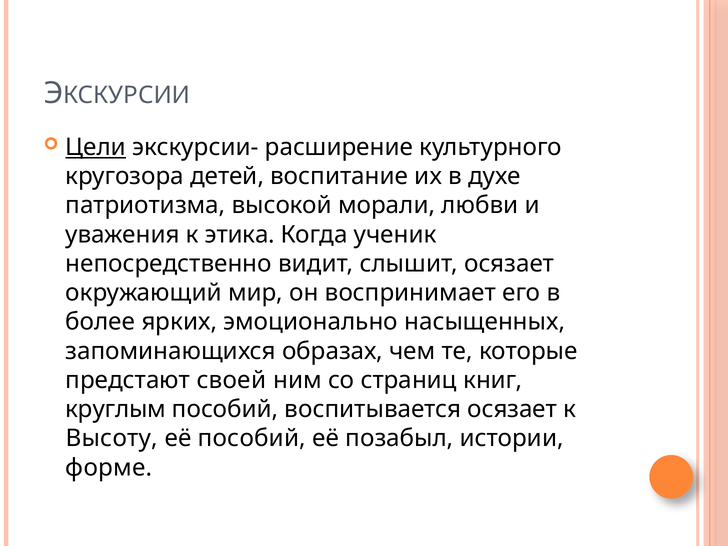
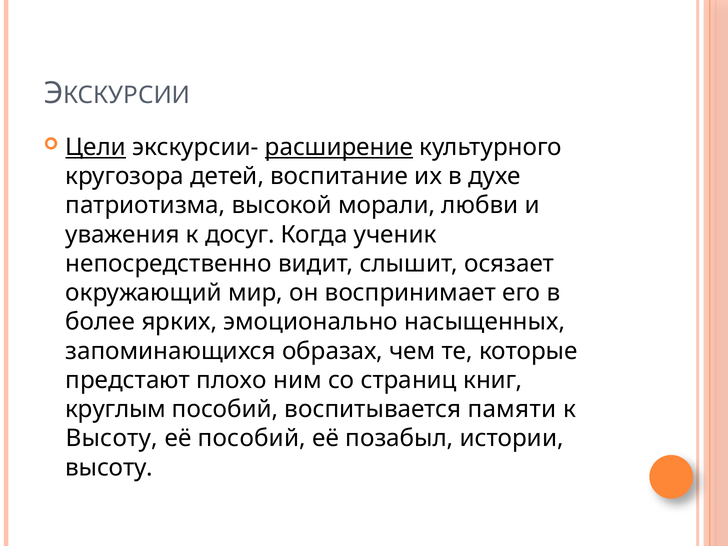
расширение underline: none -> present
этика: этика -> досуг
своей: своей -> плохо
воспитывается осязает: осязает -> памяти
форме at (109, 468): форме -> высоту
